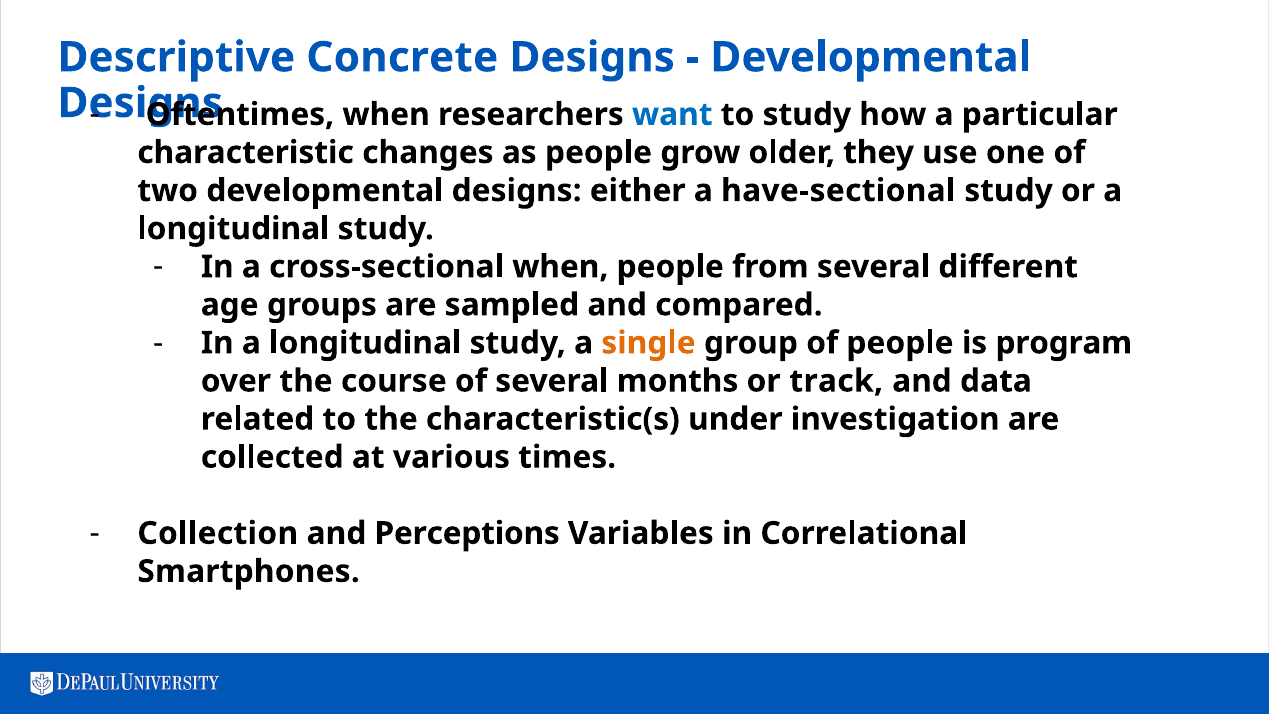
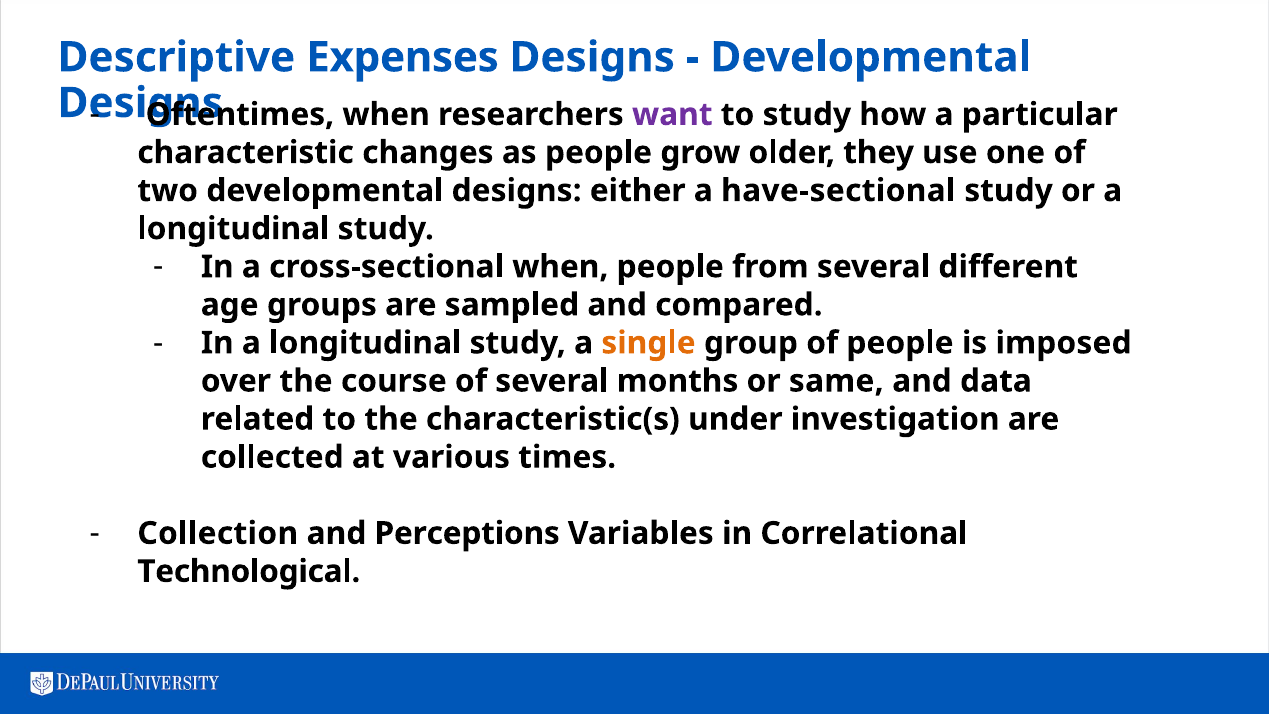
Concrete: Concrete -> Expenses
want colour: blue -> purple
program: program -> imposed
track: track -> same
Smartphones: Smartphones -> Technological
